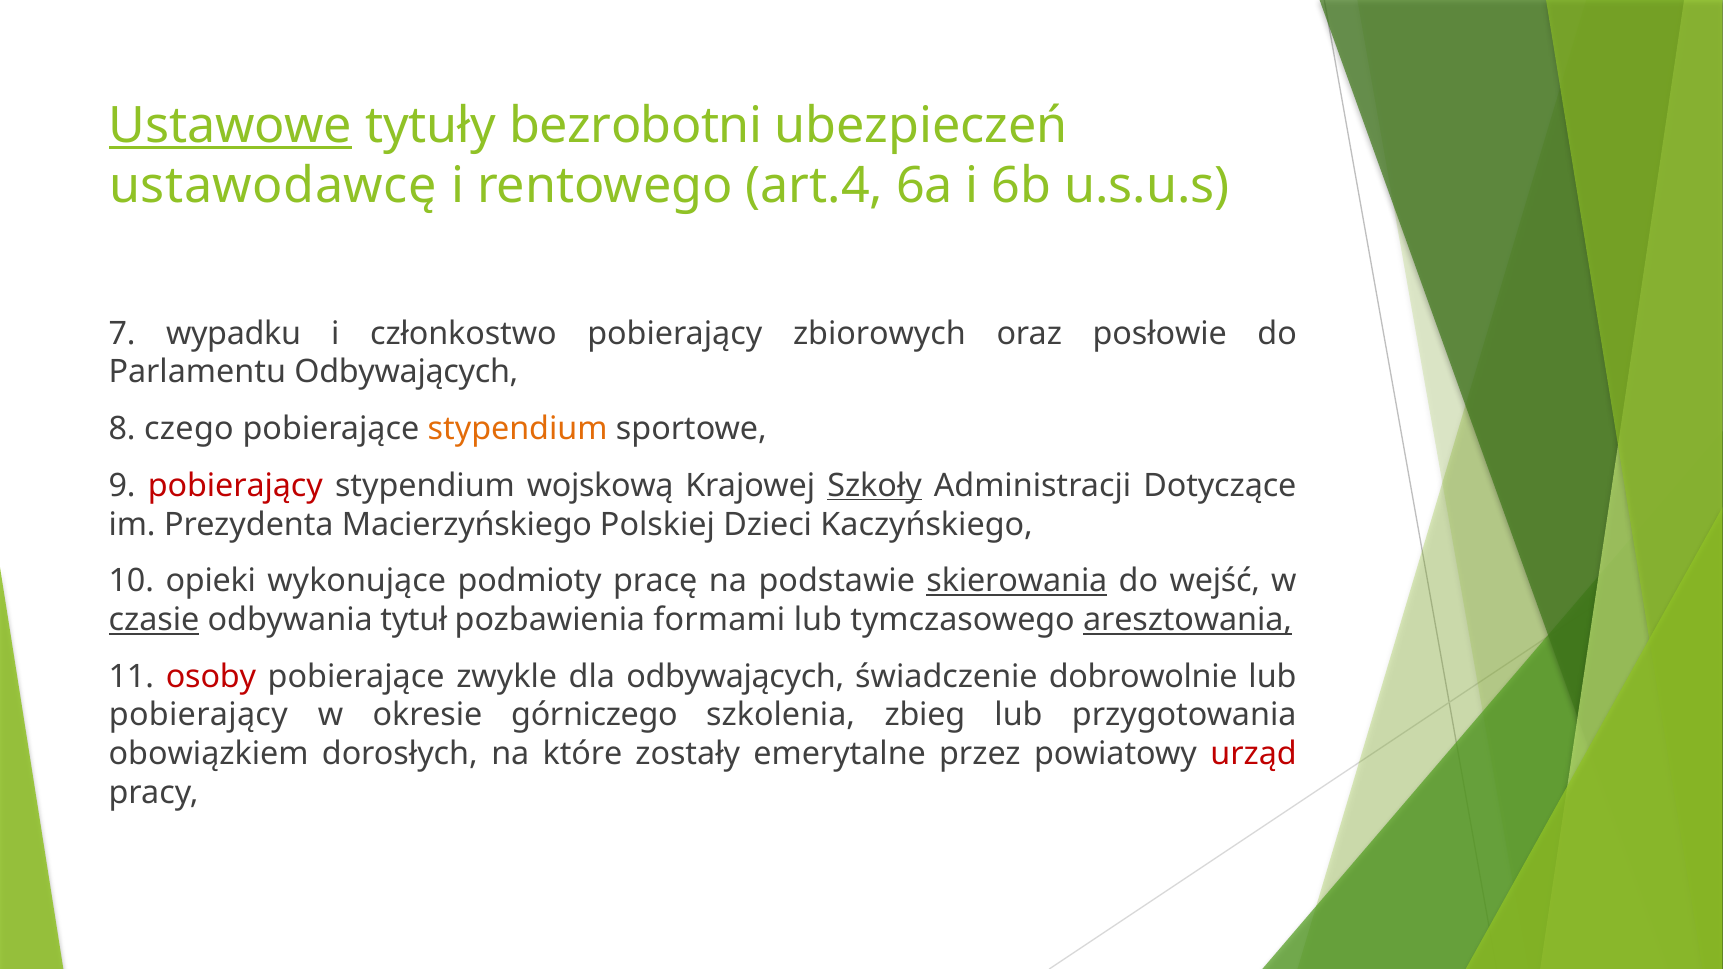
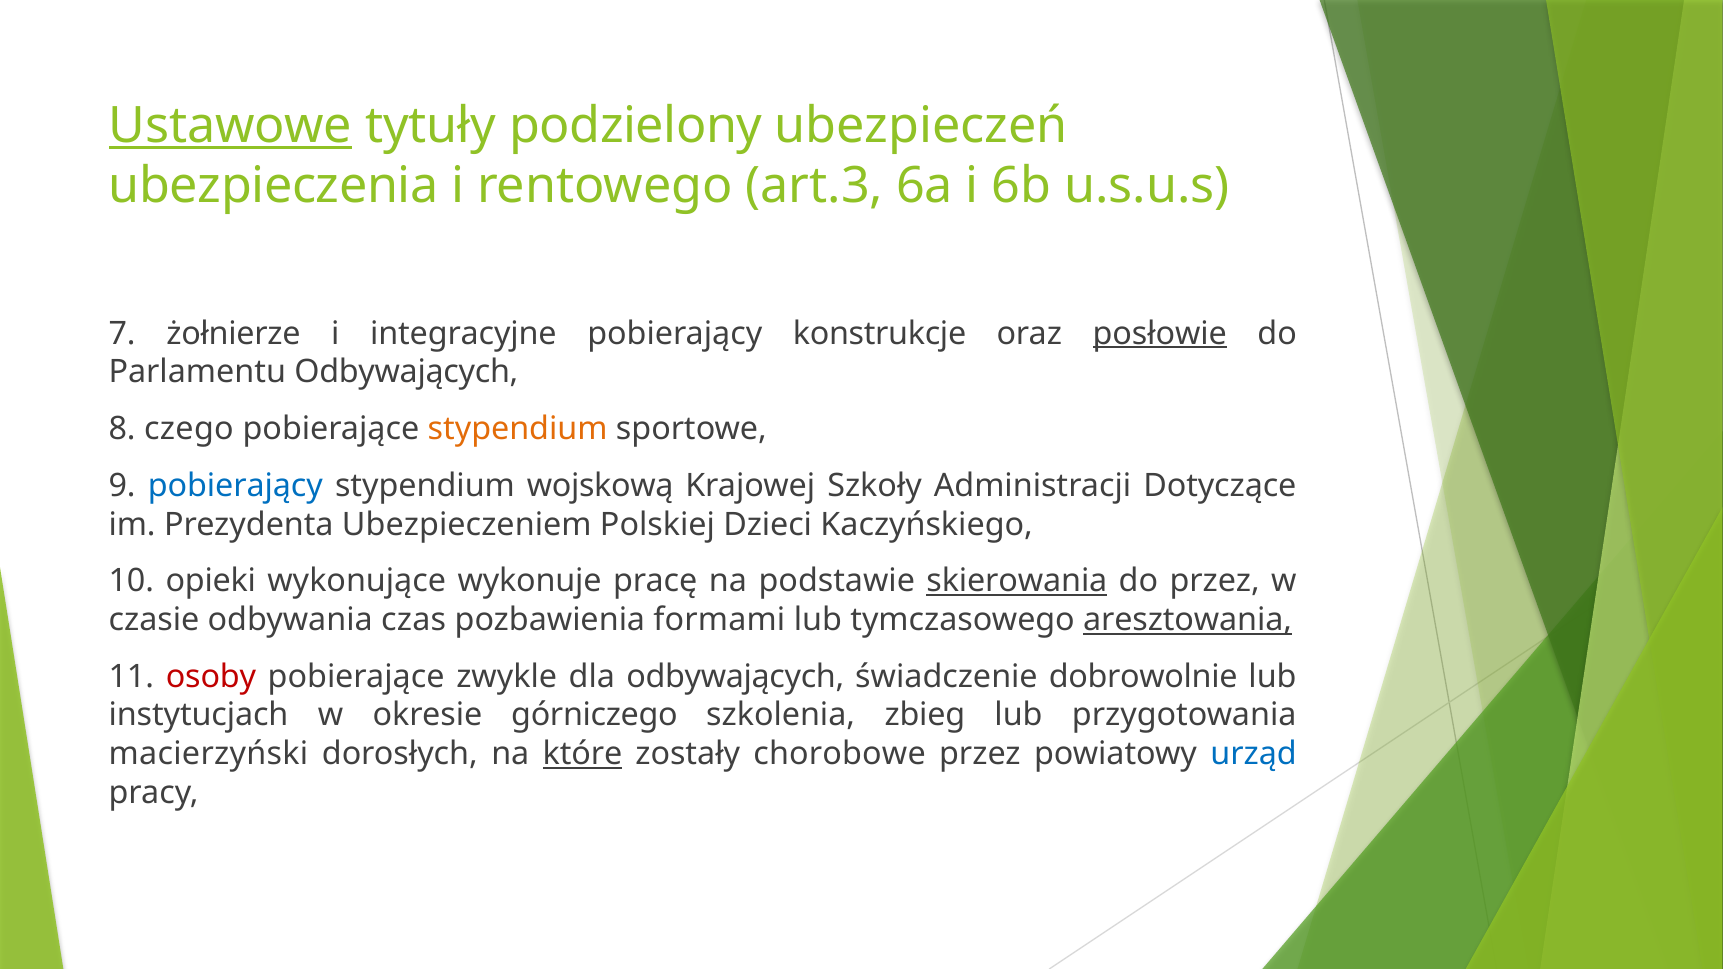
bezrobotni: bezrobotni -> podzielony
ustawodawcę: ustawodawcę -> ubezpieczenia
art.4: art.4 -> art.3
wypadku: wypadku -> żołnierze
członkostwo: członkostwo -> integracyjne
zbiorowych: zbiorowych -> konstrukcje
posłowie underline: none -> present
pobierający at (235, 486) colour: red -> blue
Szkoły underline: present -> none
Macierzyńskiego: Macierzyńskiego -> Ubezpieczeniem
podmioty: podmioty -> wykonuje
do wejść: wejść -> przez
czasie underline: present -> none
tytuł: tytuł -> czas
pobierający at (198, 715): pobierający -> instytucjach
obowiązkiem: obowiązkiem -> macierzyński
które underline: none -> present
emerytalne: emerytalne -> chorobowe
urząd colour: red -> blue
